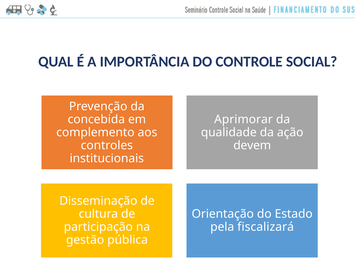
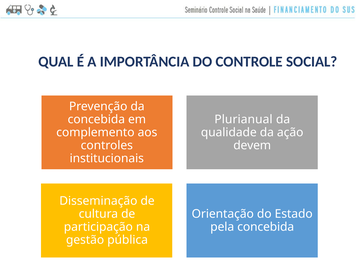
Aprimorar: Aprimorar -> Plurianual
pela fiscalizará: fiscalizará -> concebida
